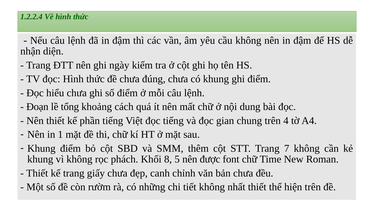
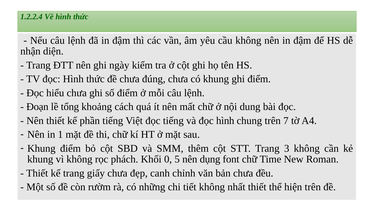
và đọc gian: gian -> hình
4: 4 -> 7
7: 7 -> 3
8: 8 -> 0
được: được -> dụng
